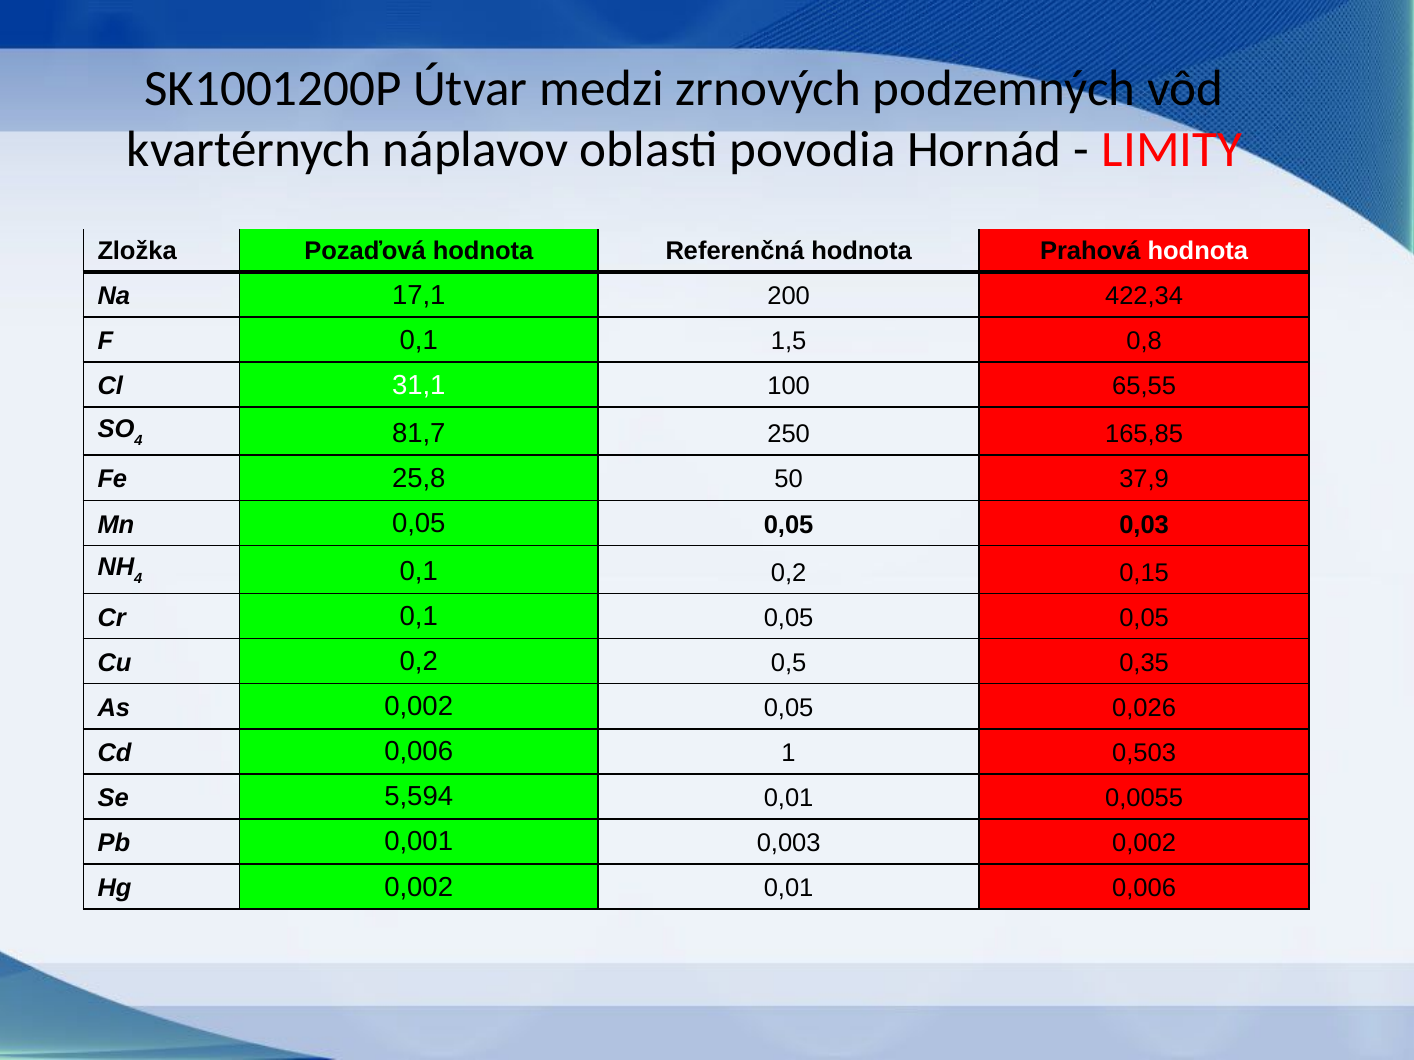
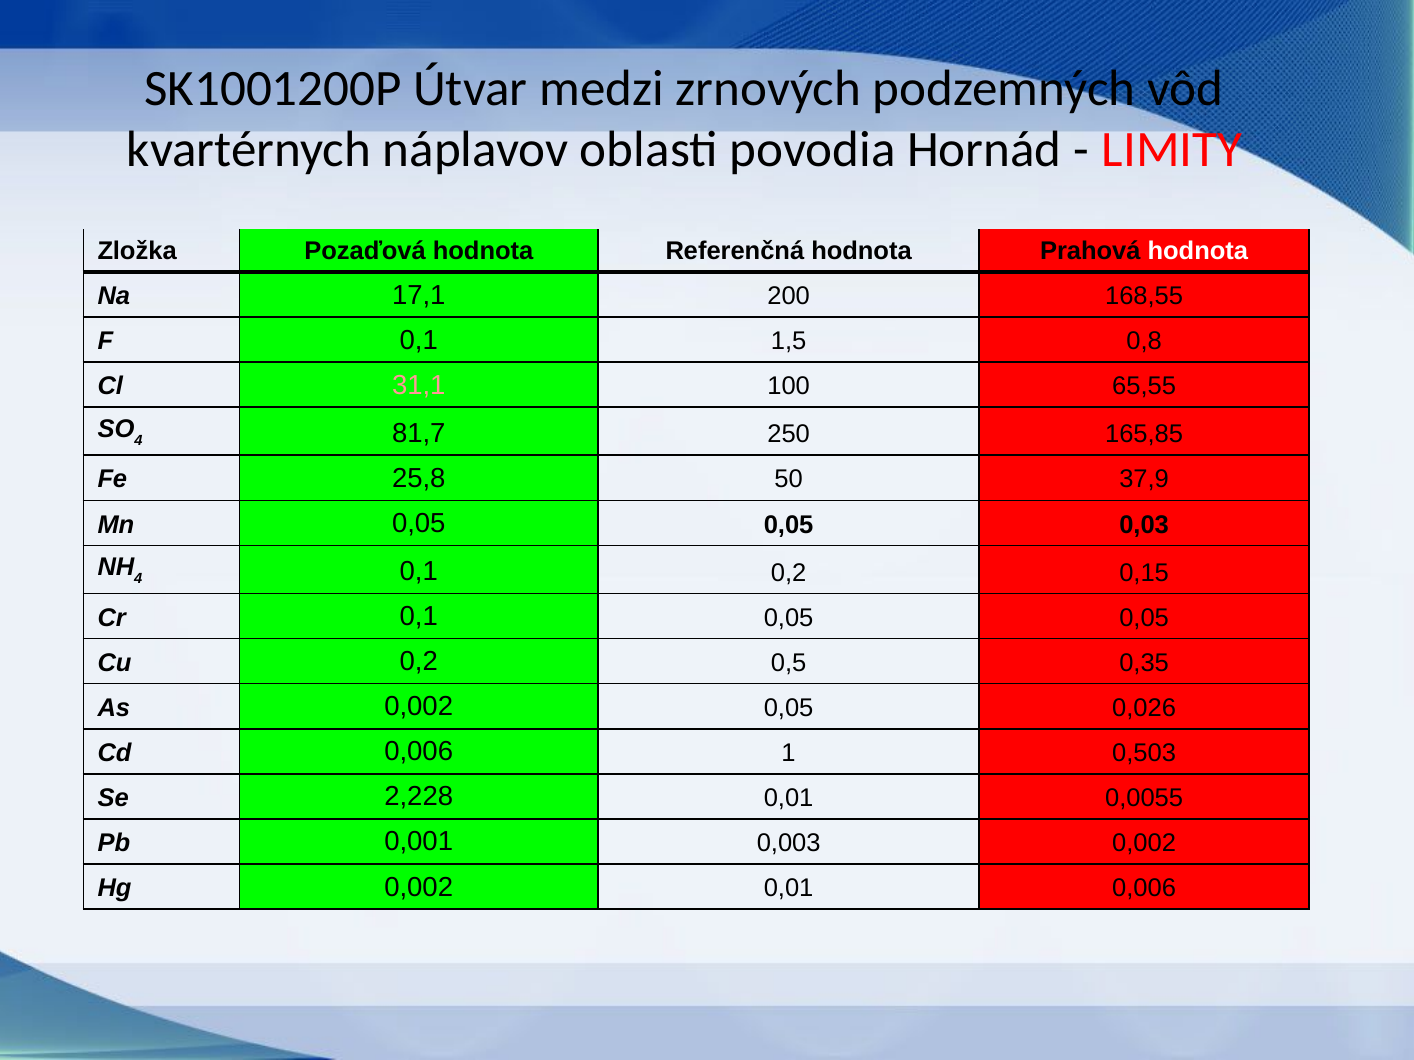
422,34: 422,34 -> 168,55
31,1 colour: white -> pink
5,594: 5,594 -> 2,228
